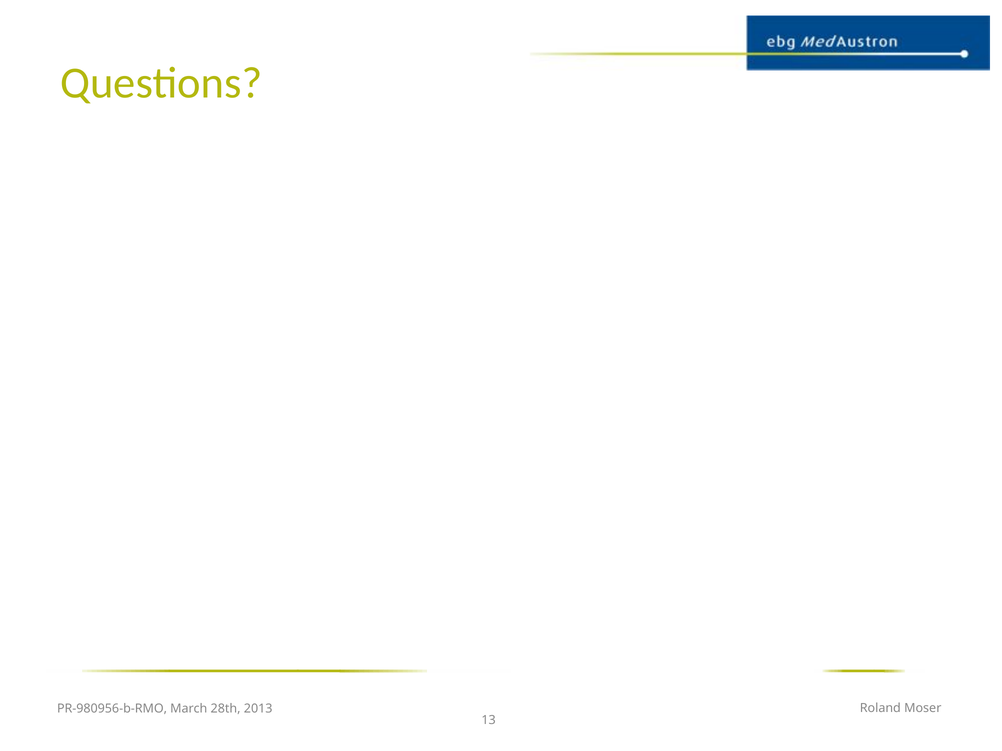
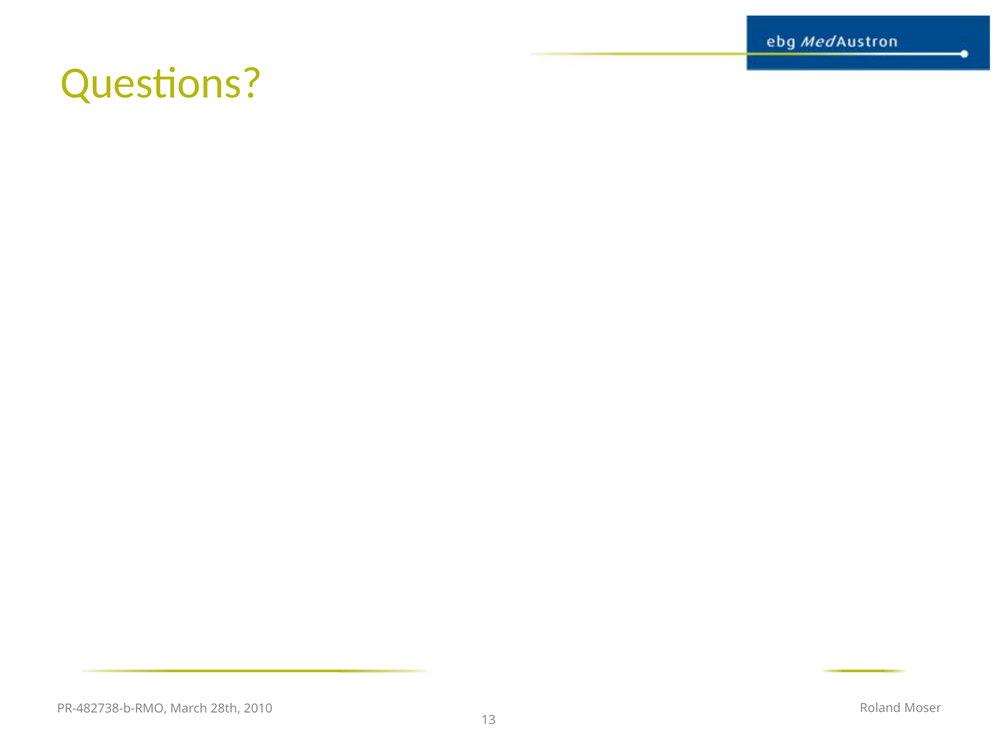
PR-980956-b-RMO: PR-980956-b-RMO -> PR-482738-b-RMO
2013: 2013 -> 2010
